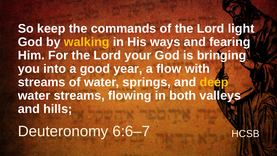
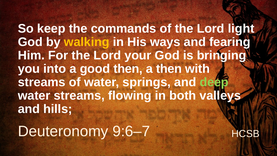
good year: year -> then
a flow: flow -> then
deep colour: yellow -> light green
6:6–7: 6:6–7 -> 9:6–7
